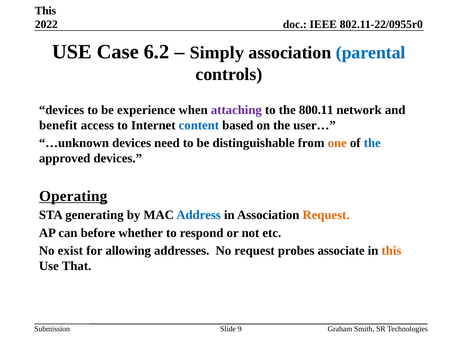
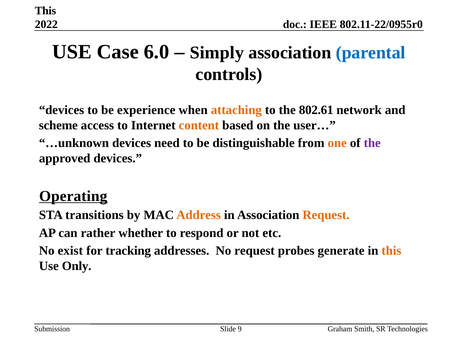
6.2: 6.2 -> 6.0
attaching colour: purple -> orange
800.11: 800.11 -> 802.61
benefit: benefit -> scheme
content colour: blue -> orange
the at (372, 143) colour: blue -> purple
generating: generating -> transitions
Address colour: blue -> orange
before: before -> rather
allowing: allowing -> tracking
associate: associate -> generate
That: That -> Only
